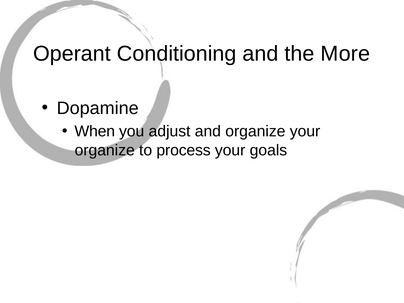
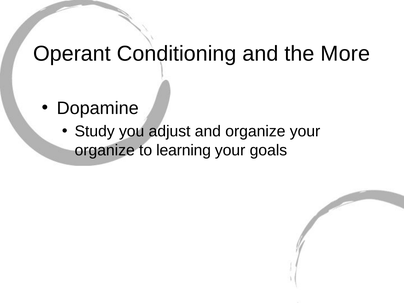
When: When -> Study
process: process -> learning
